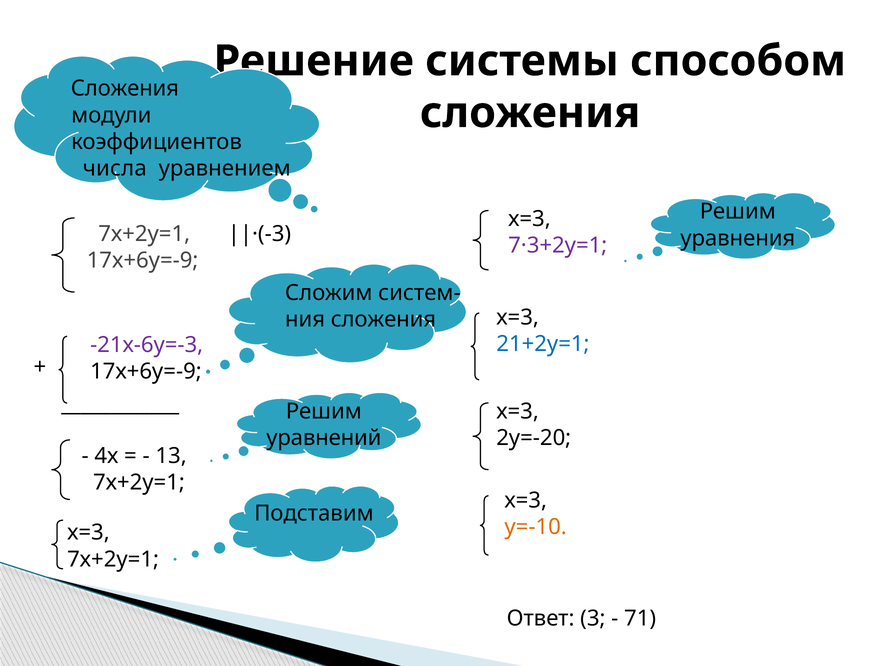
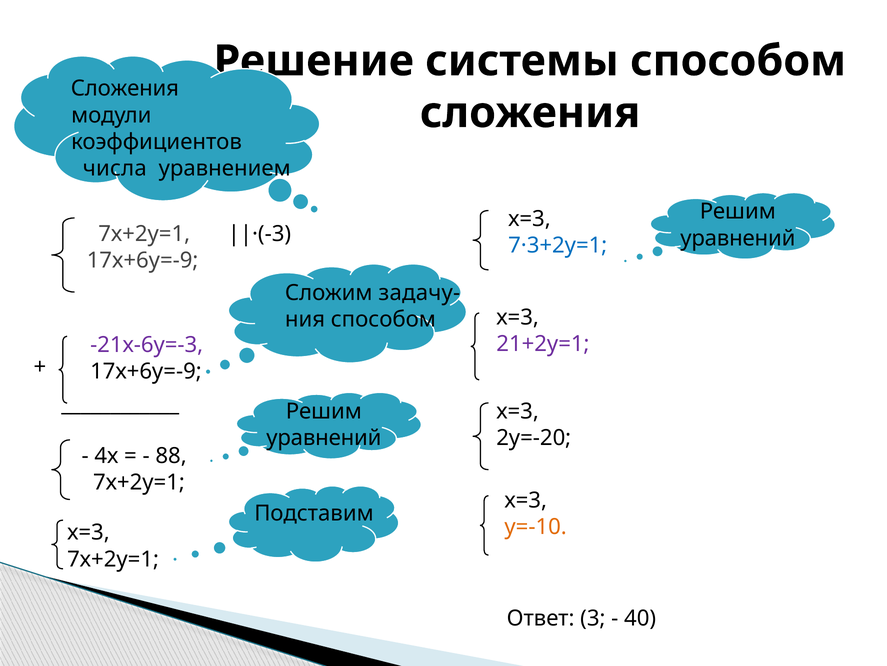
уравнения at (738, 238): уравнения -> уравнений
7·3+2у=1 colour: purple -> blue
систем-: систем- -> задачу-
ния сложения: сложения -> способом
21+2у=1 colour: blue -> purple
13: 13 -> 88
71: 71 -> 40
